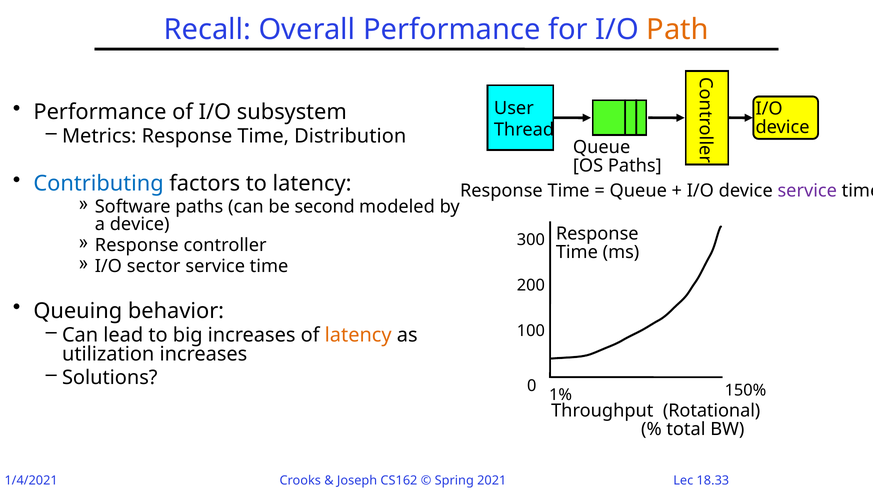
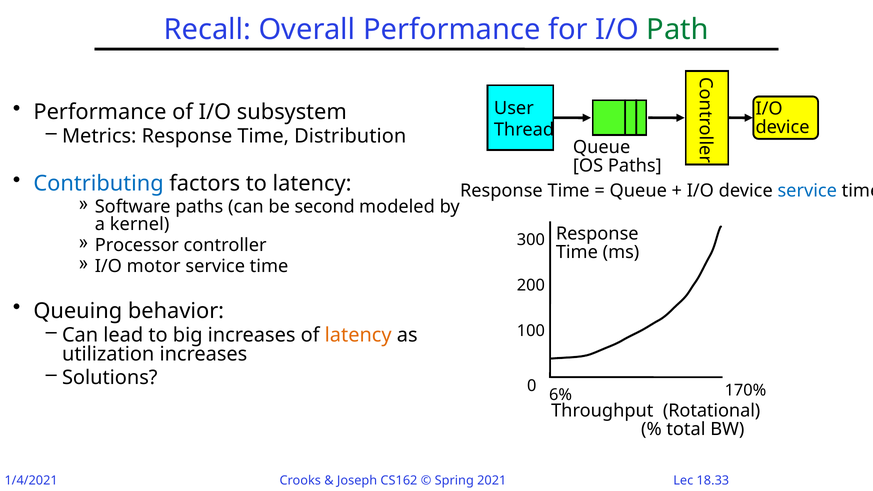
Path colour: orange -> green
service at (807, 191) colour: purple -> blue
a device: device -> kernel
Response at (137, 245): Response -> Processor
sector: sector -> motor
150%: 150% -> 170%
1%: 1% -> 6%
